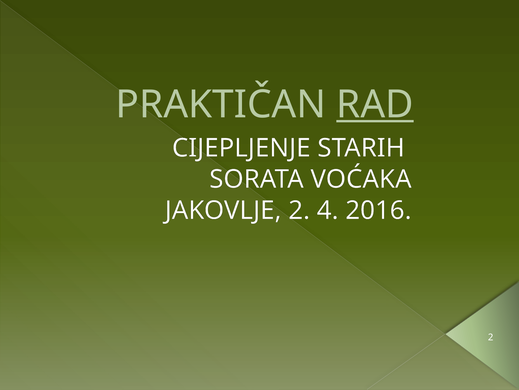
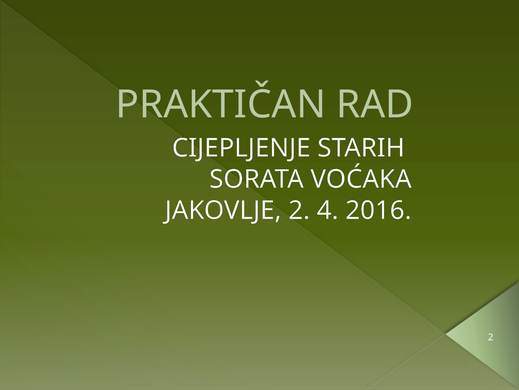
RAD underline: present -> none
